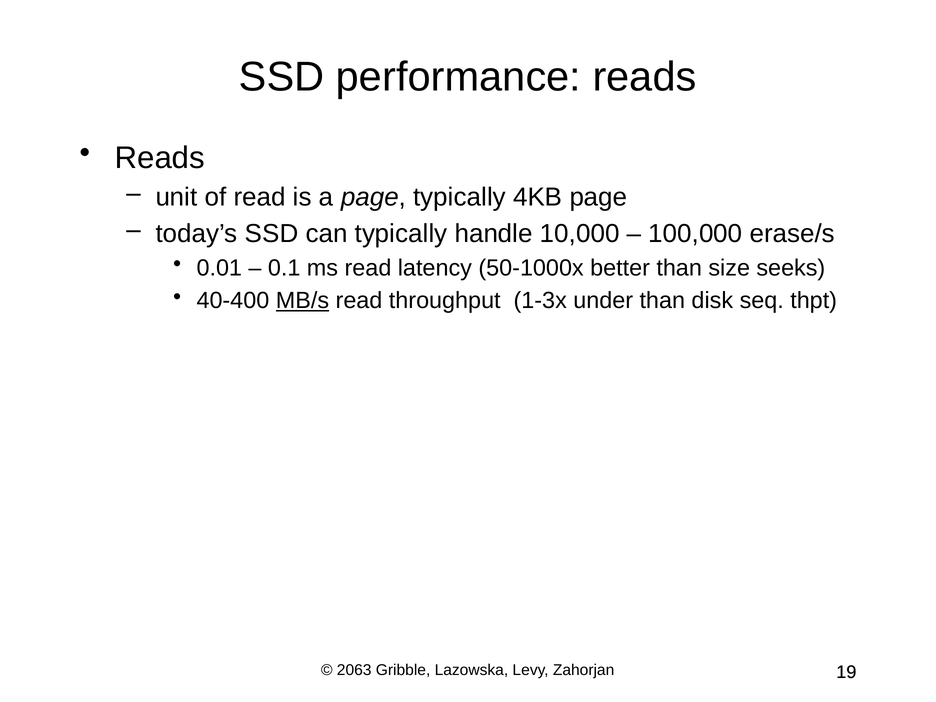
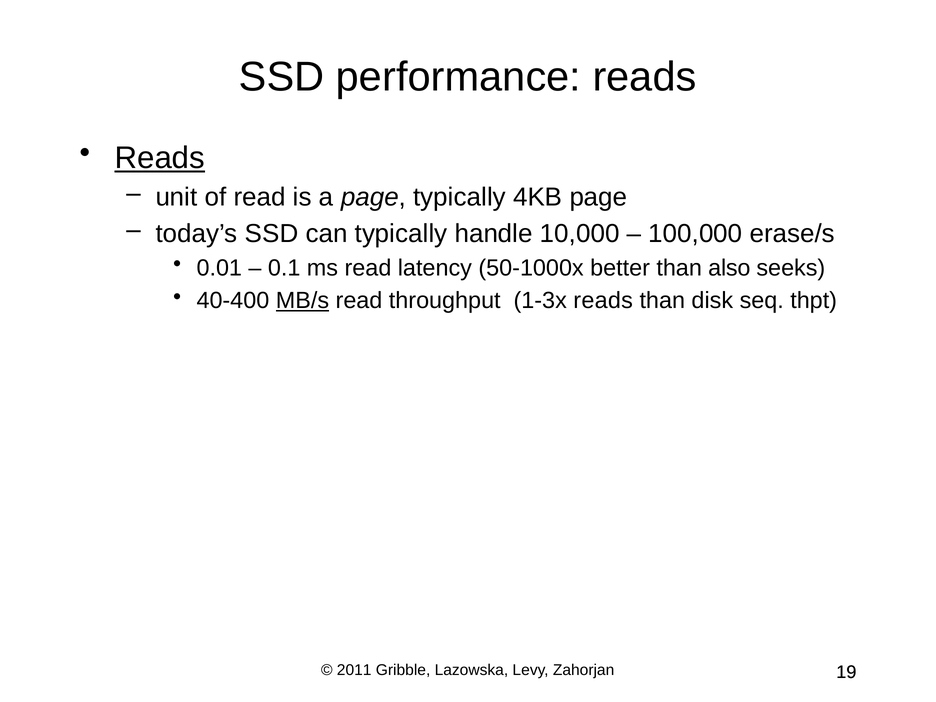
Reads at (160, 158) underline: none -> present
size: size -> also
1-3x under: under -> reads
2063: 2063 -> 2011
